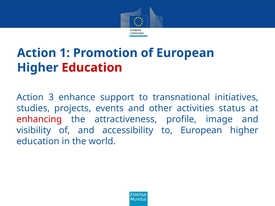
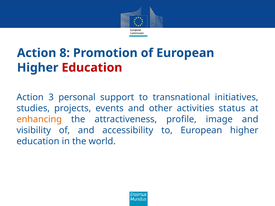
1: 1 -> 8
enhance: enhance -> personal
enhancing colour: red -> orange
